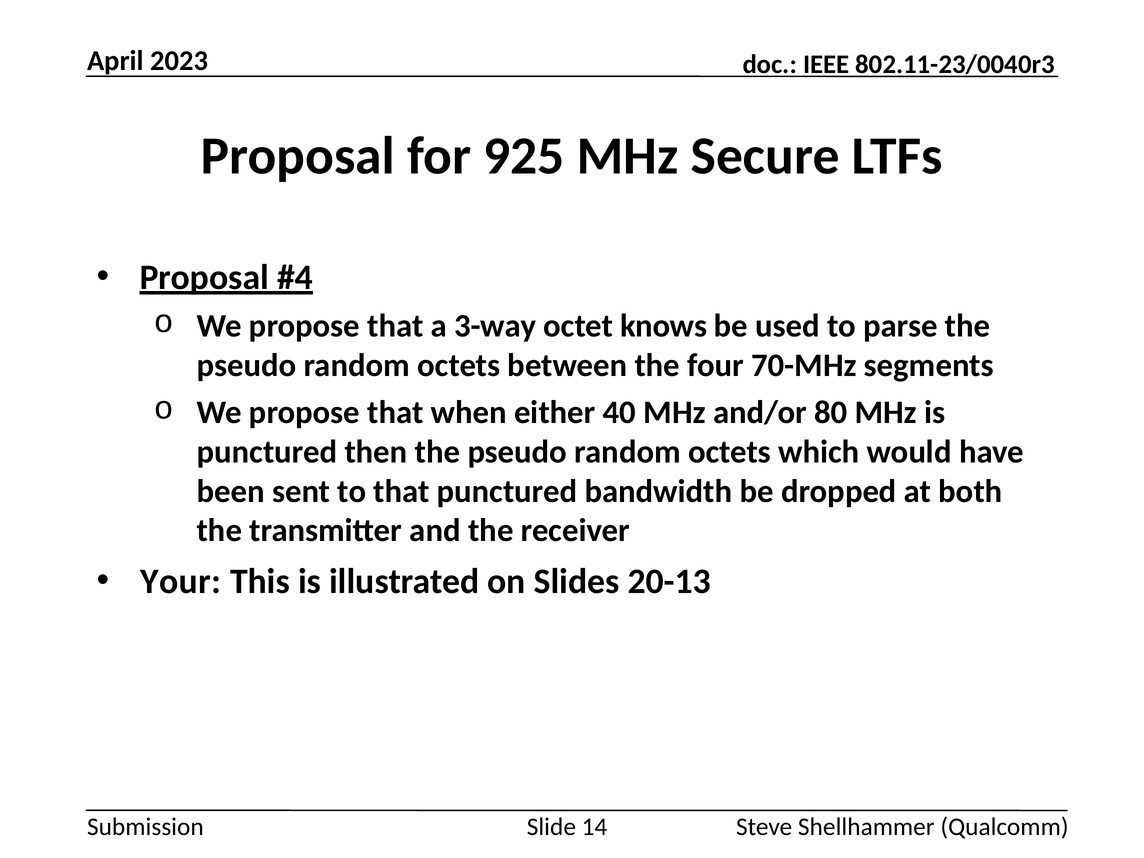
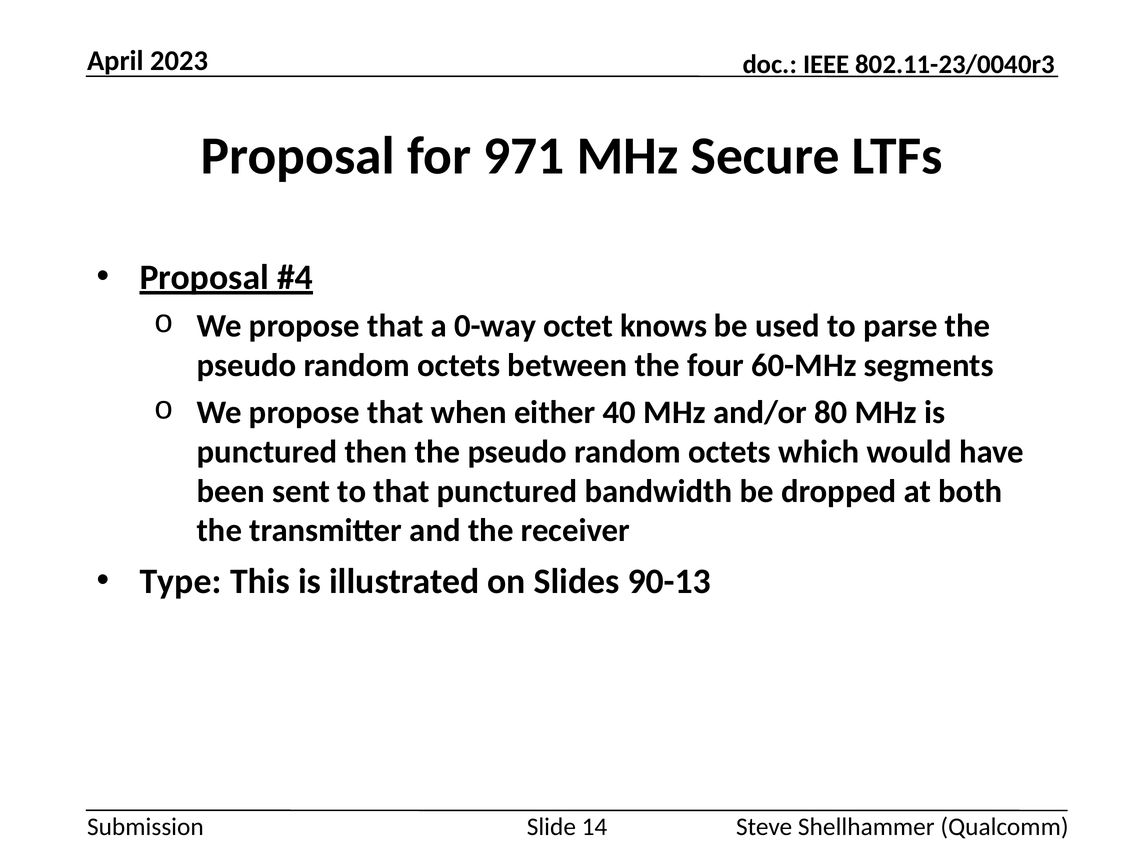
925: 925 -> 971
3-way: 3-way -> 0-way
70-MHz: 70-MHz -> 60-MHz
Your: Your -> Type
20-13: 20-13 -> 90-13
